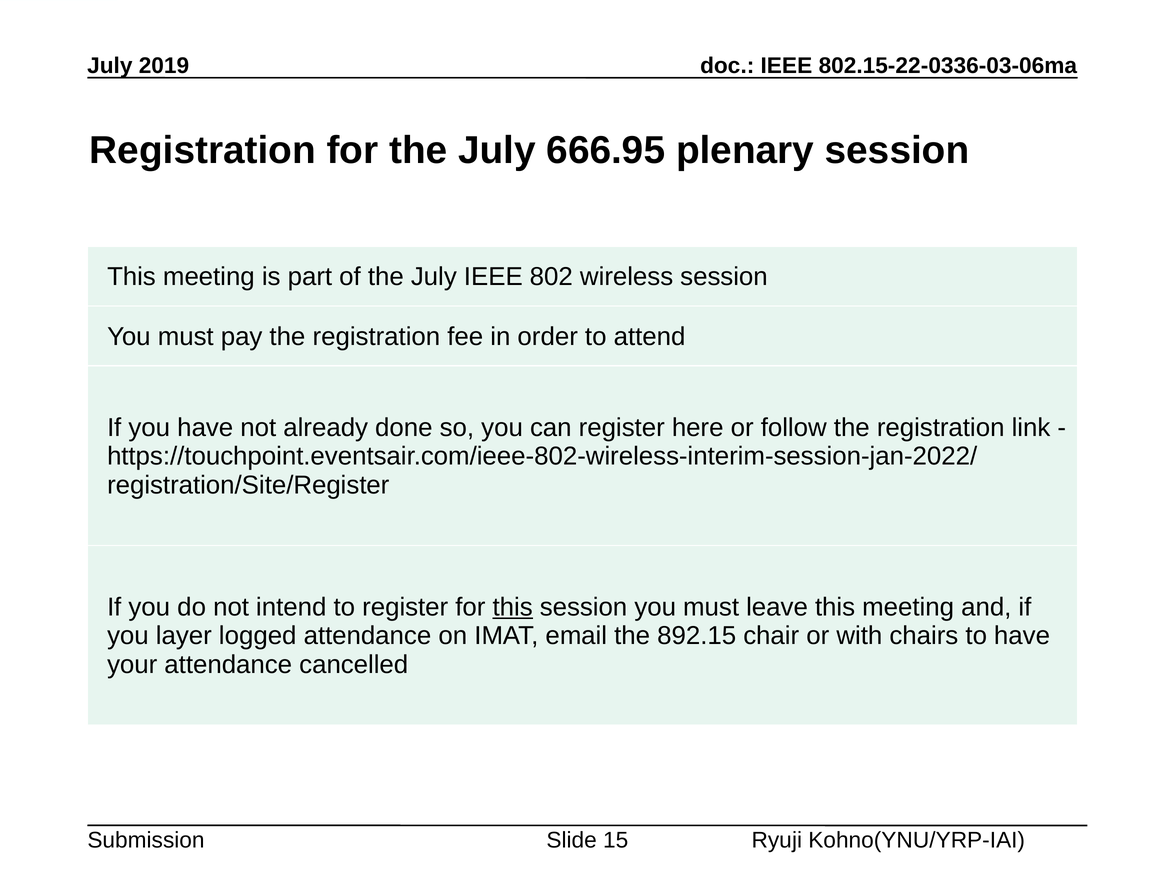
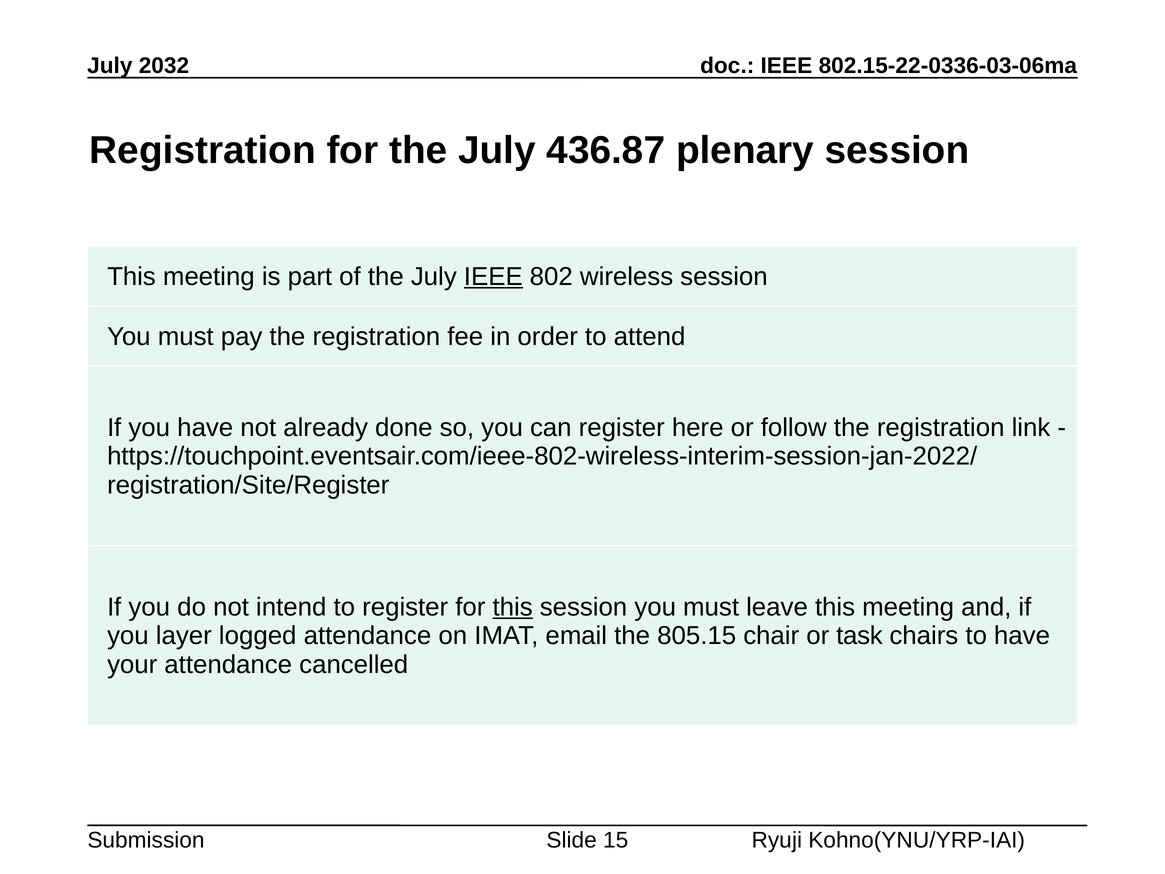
2019: 2019 -> 2032
666.95: 666.95 -> 436.87
IEEE at (493, 277) underline: none -> present
892.15: 892.15 -> 805.15
with: with -> task
